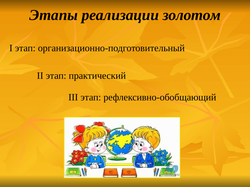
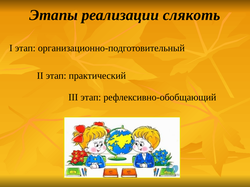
золотом: золотом -> слякоть
